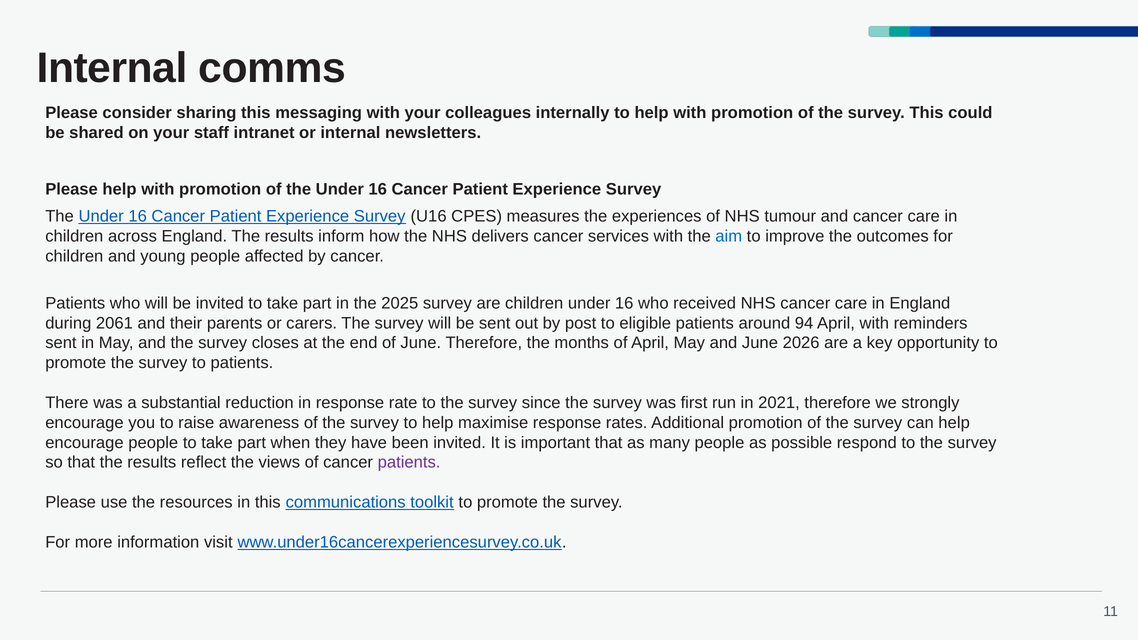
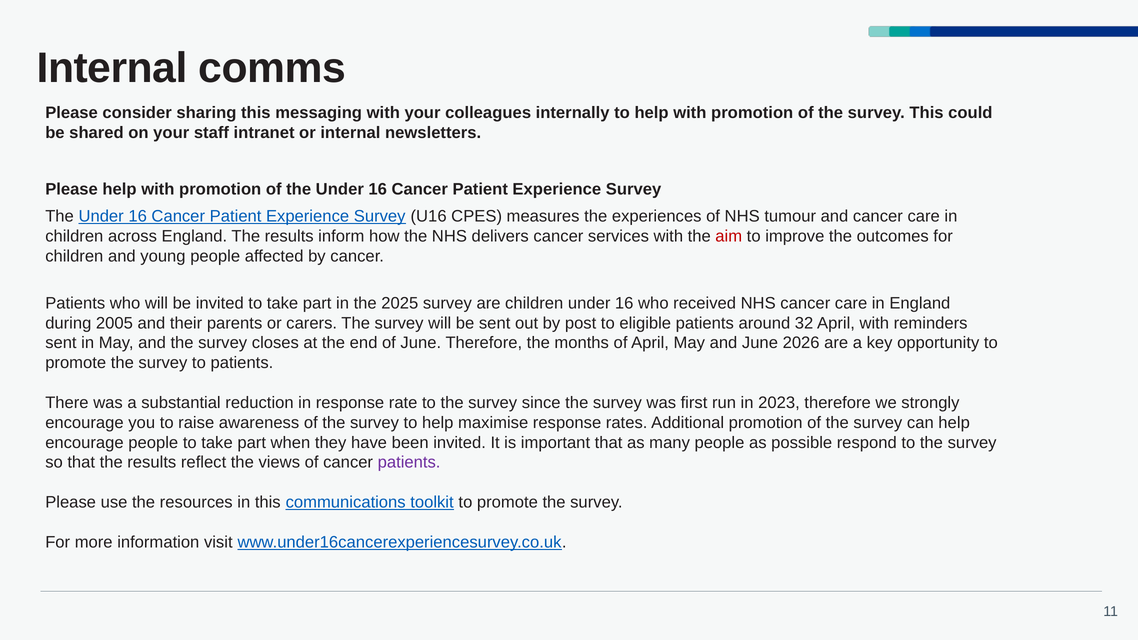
aim colour: blue -> red
2061: 2061 -> 2005
94: 94 -> 32
2021: 2021 -> 2023
